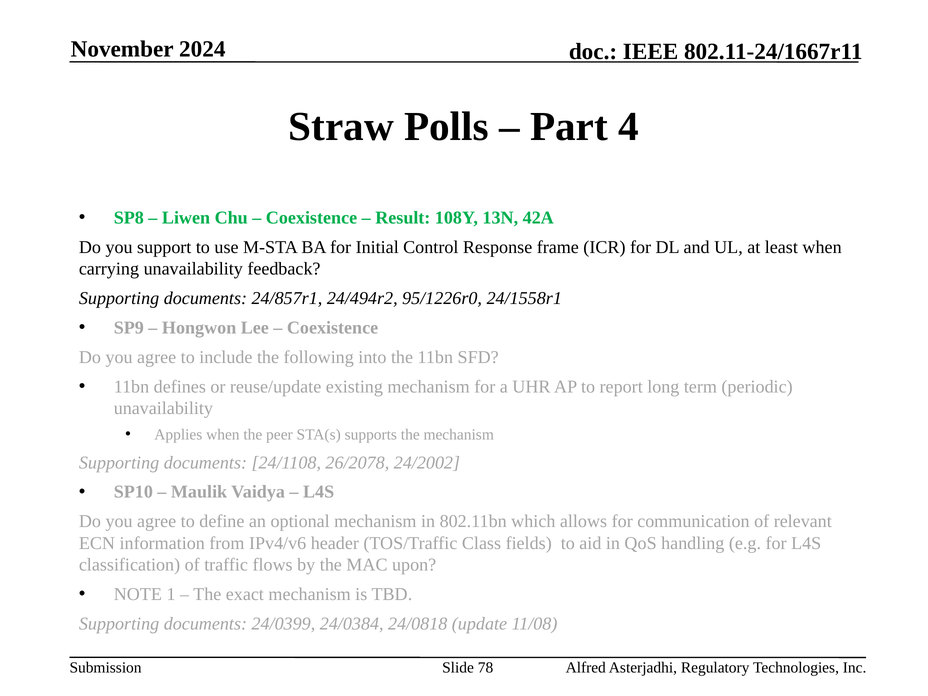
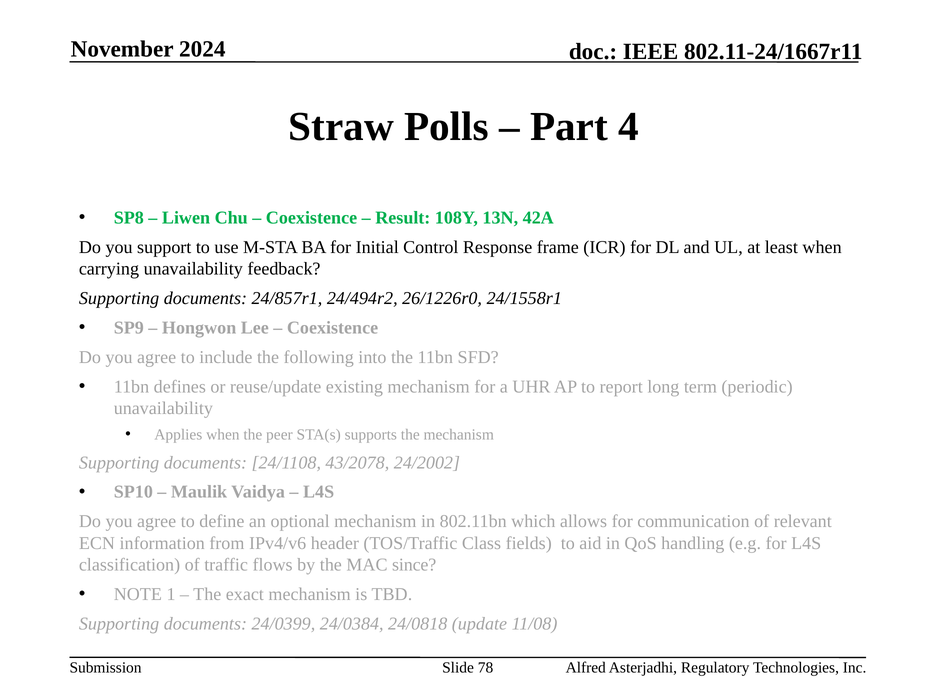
95/1226r0: 95/1226r0 -> 26/1226r0
26/2078: 26/2078 -> 43/2078
upon: upon -> since
